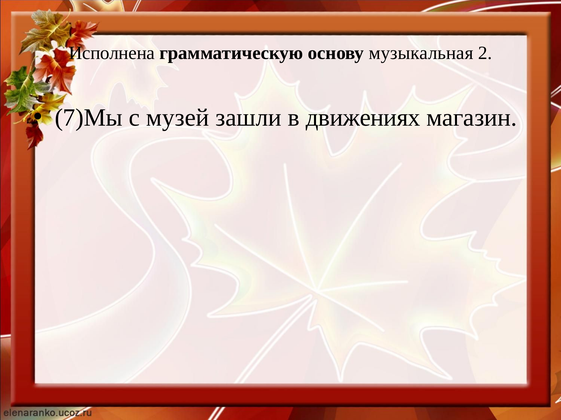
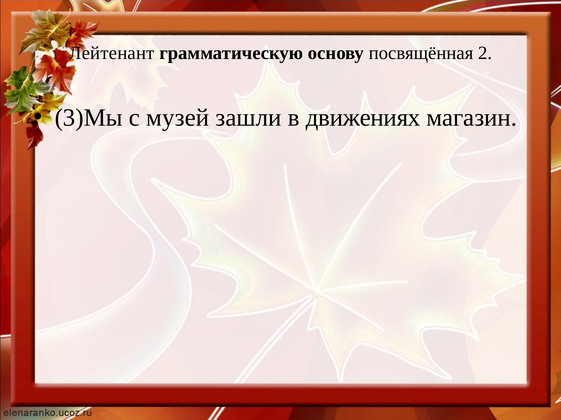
Исполнена: Исполнена -> Лейтенант
музыкальная: музыкальная -> посвящённая
7)Мы: 7)Мы -> 3)Мы
